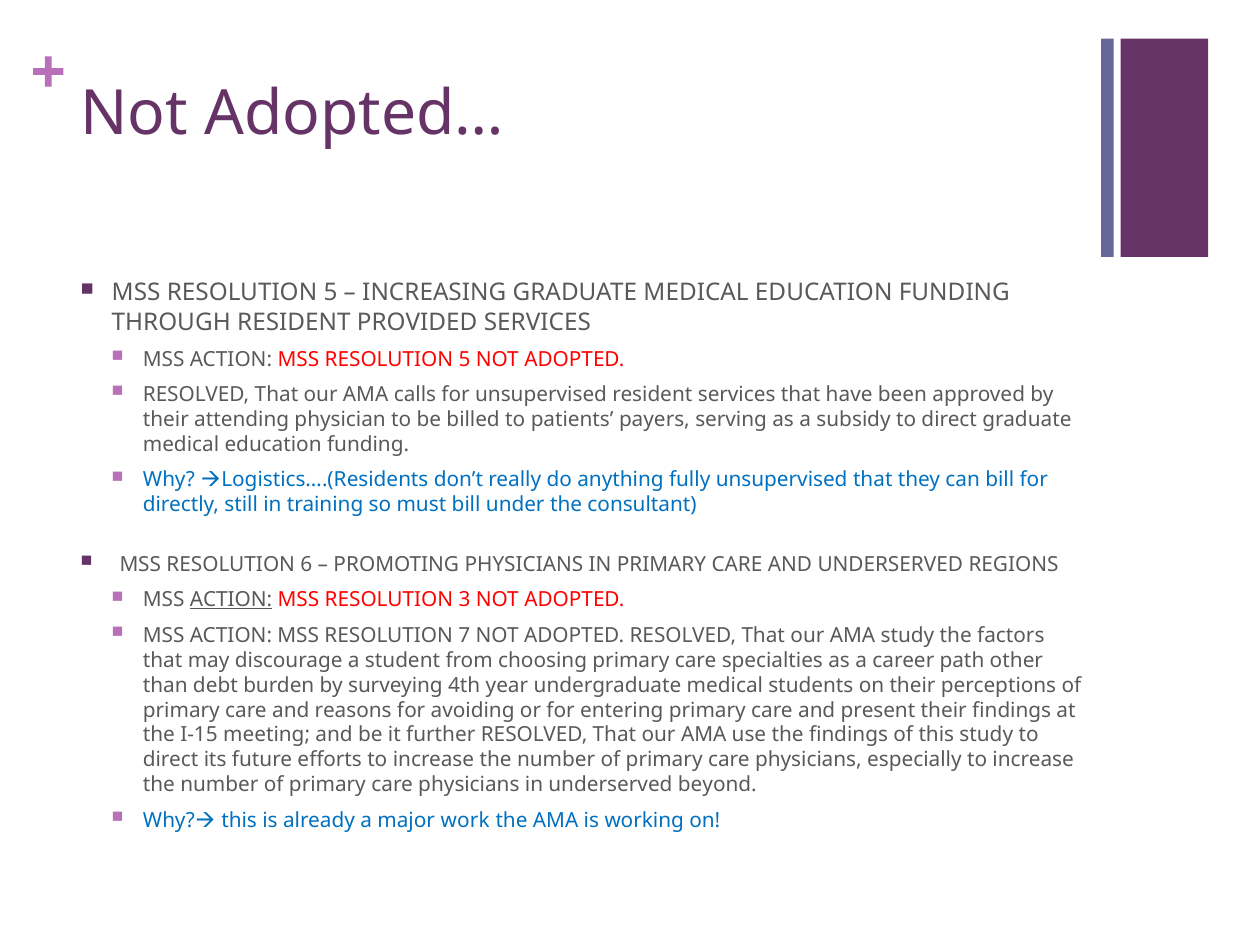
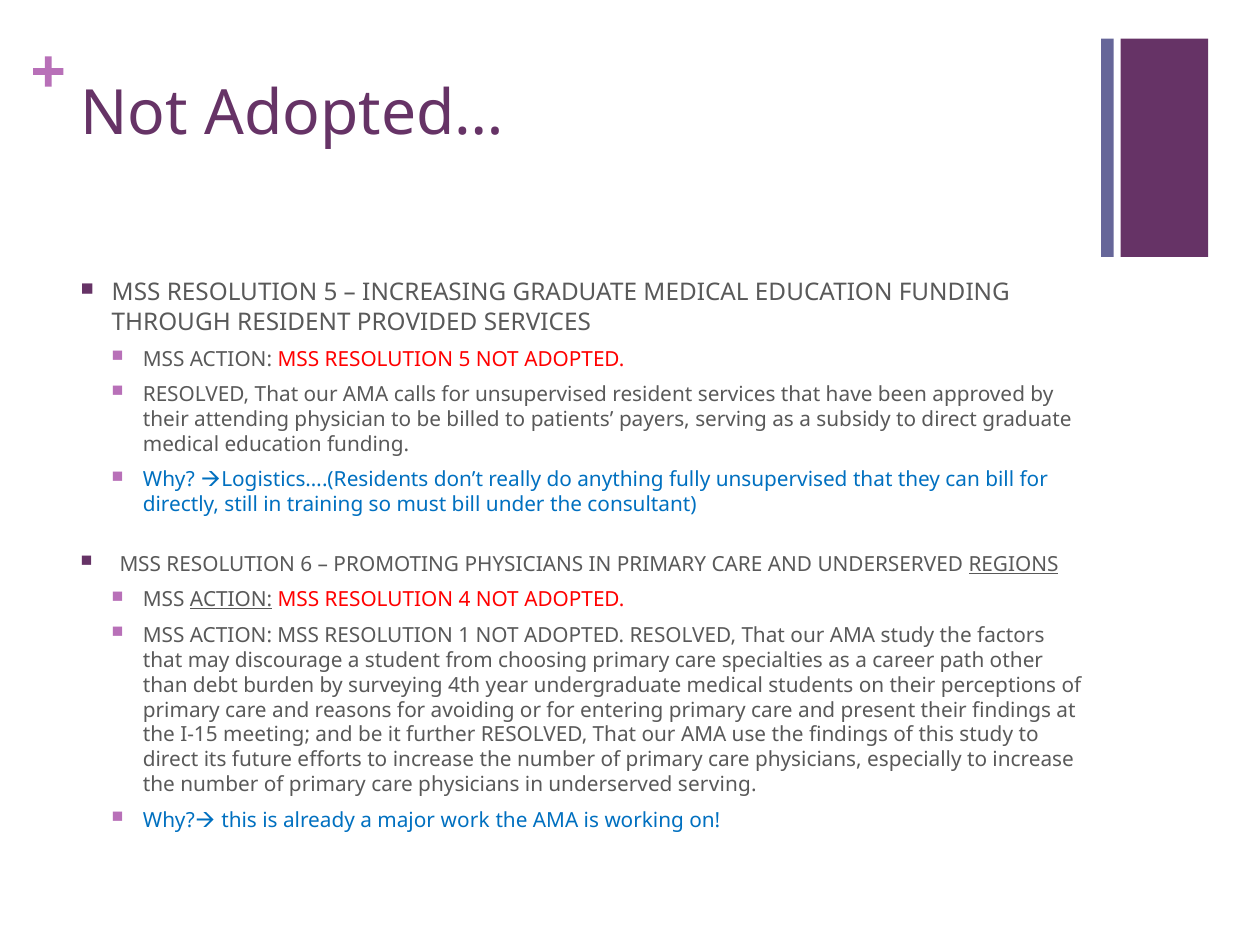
REGIONS underline: none -> present
3: 3 -> 4
7: 7 -> 1
underserved beyond: beyond -> serving
